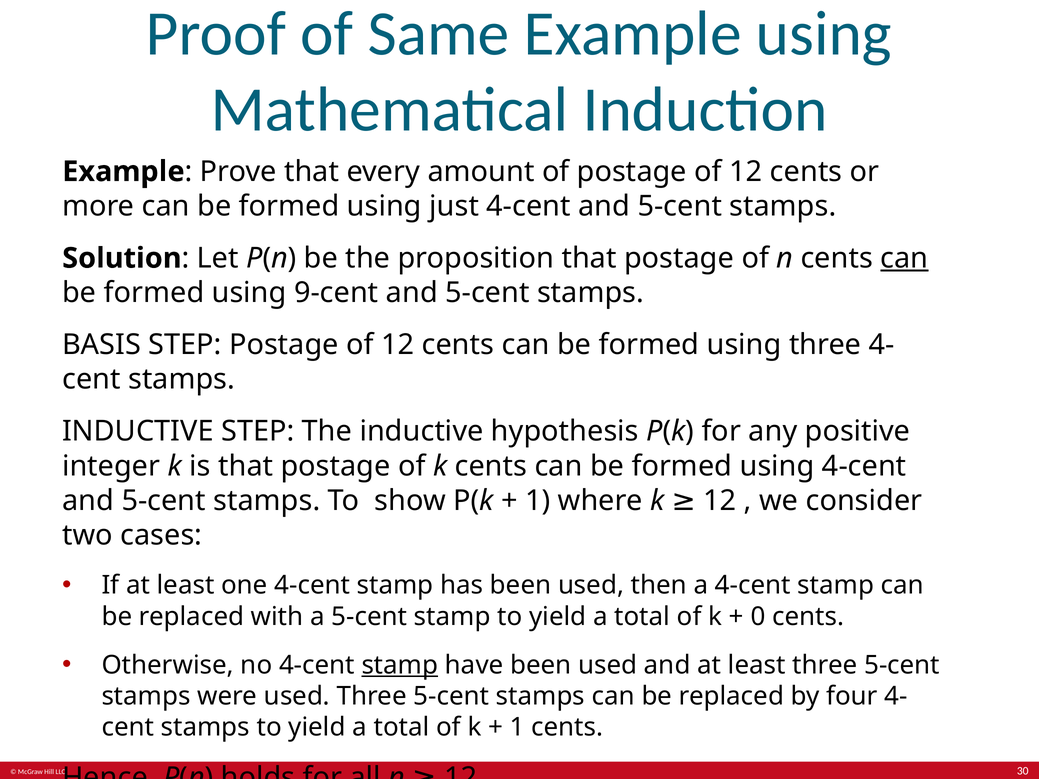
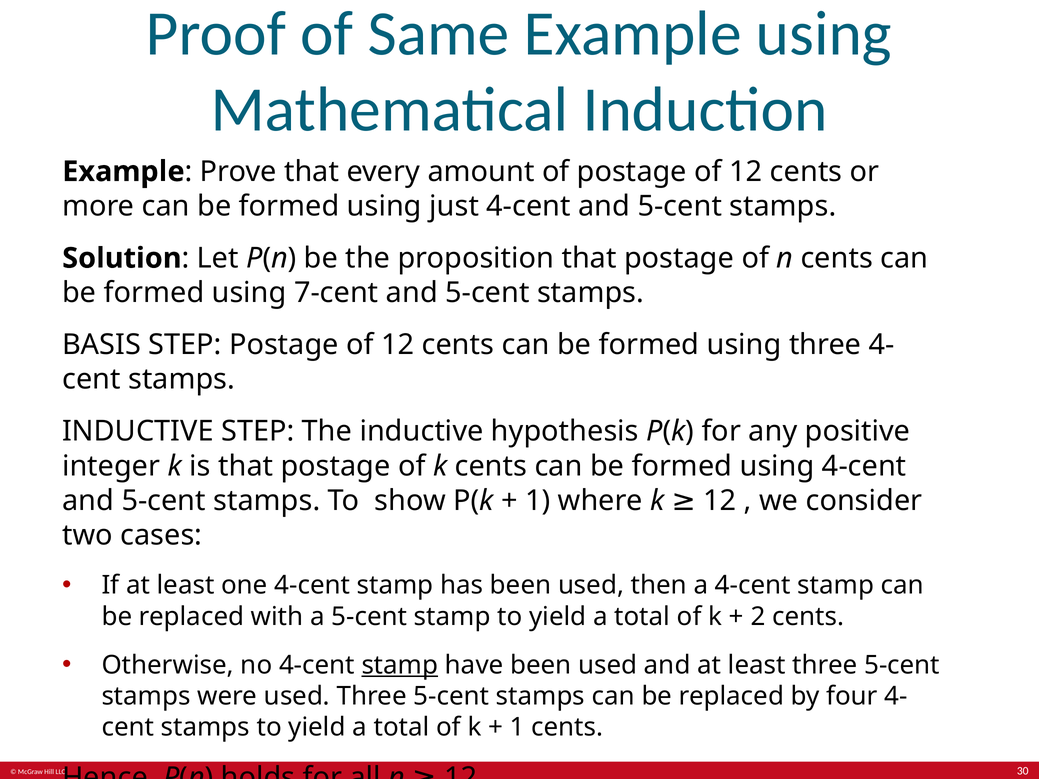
can at (904, 258) underline: present -> none
9-cent: 9-cent -> 7-cent
0: 0 -> 2
